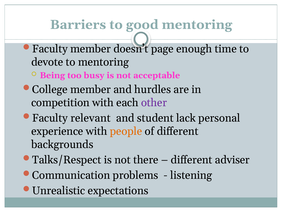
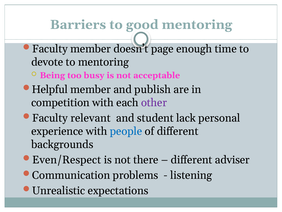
College: College -> Helpful
hurdles: hurdles -> publish
people colour: orange -> blue
Talks/Respect: Talks/Respect -> Even/Respect
